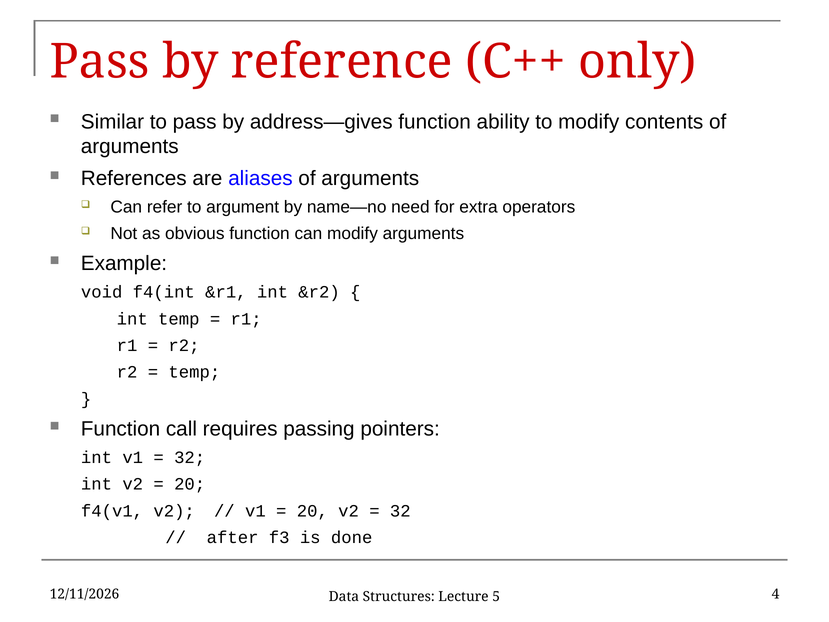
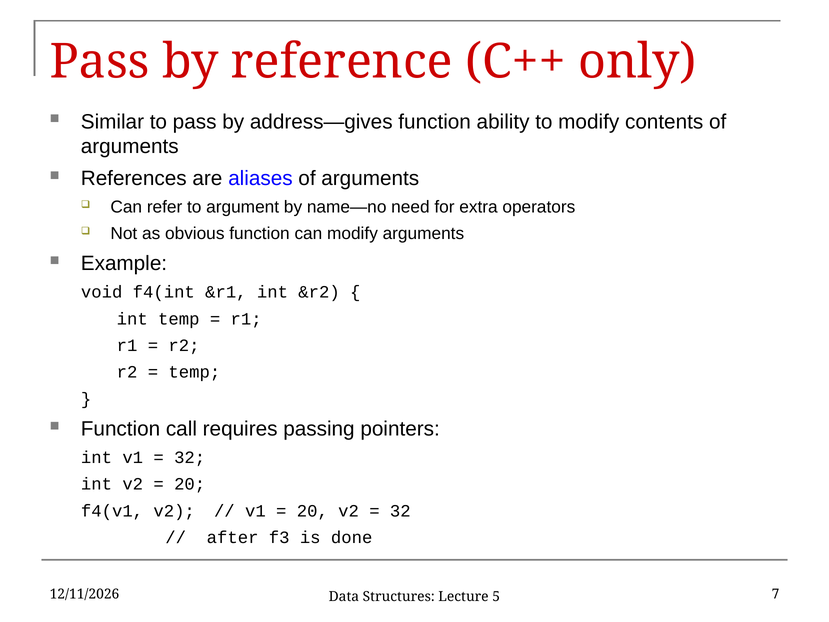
4: 4 -> 7
